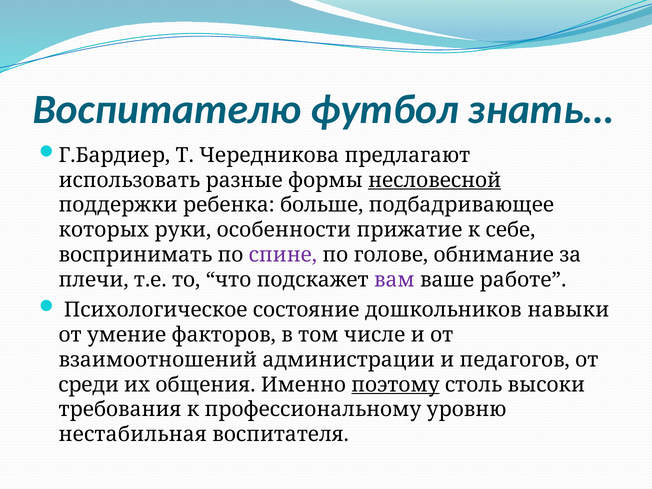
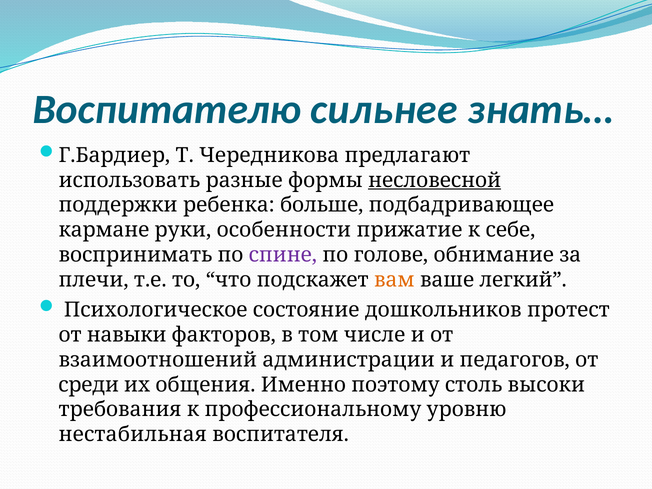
футбол: футбол -> сильнее
которых: которых -> кармане
вам colour: purple -> orange
работе: работе -> легкий
навыки: навыки -> протест
умение: умение -> навыки
поэтому underline: present -> none
